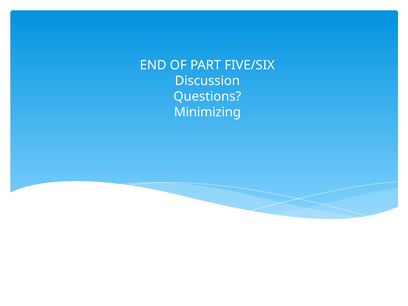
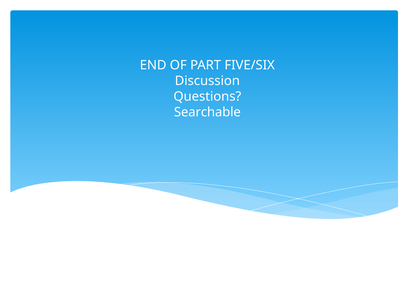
Minimizing: Minimizing -> Searchable
